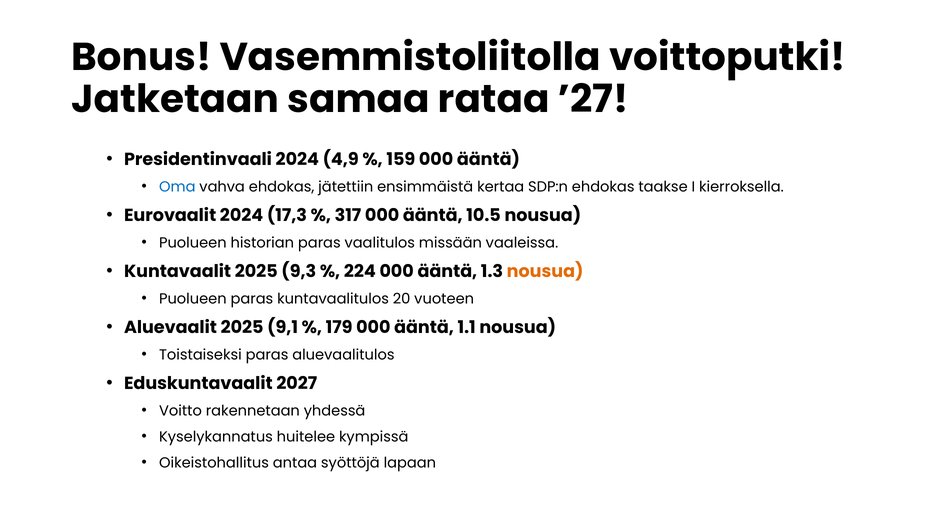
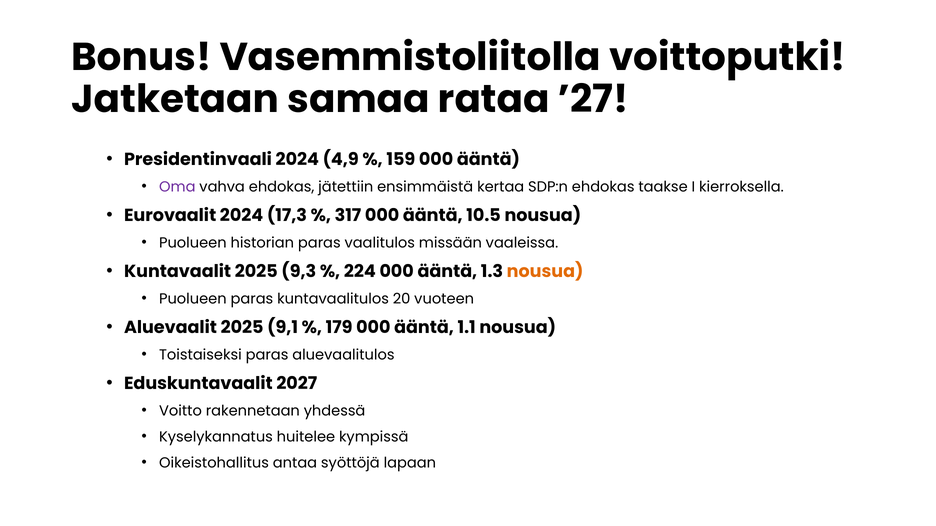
Oma colour: blue -> purple
